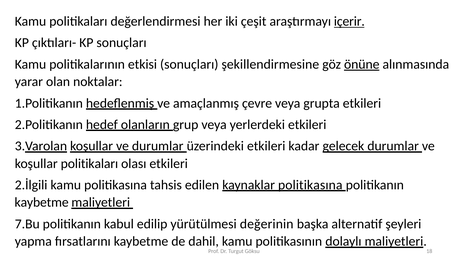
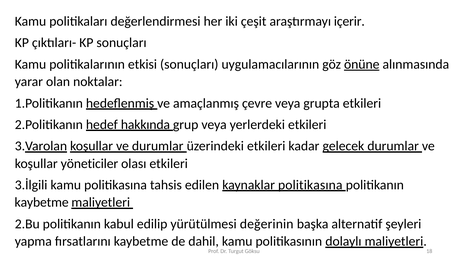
içerir underline: present -> none
şekillendirmesine: şekillendirmesine -> uygulamacılarının
olanların: olanların -> hakkında
koşullar politikaları: politikaları -> yöneticiler
2.İlgili: 2.İlgili -> 3.İlgili
7.Bu: 7.Bu -> 2.Bu
